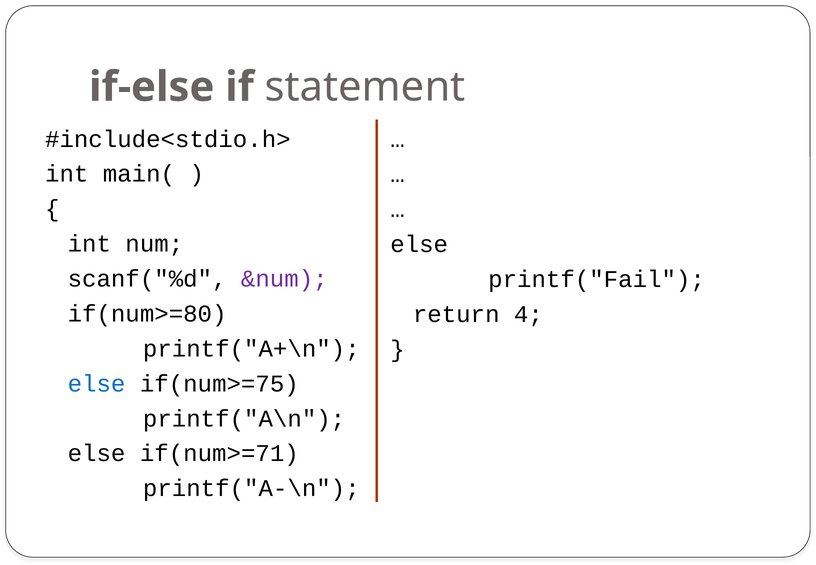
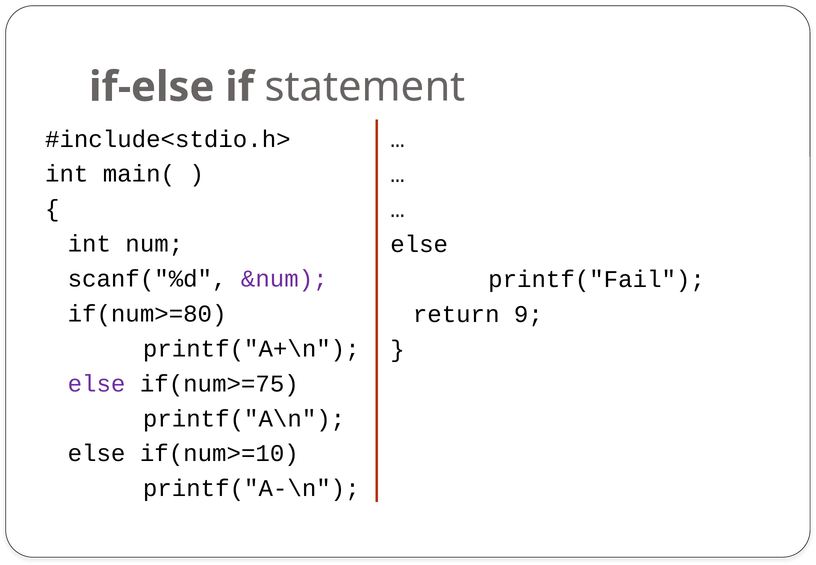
4: 4 -> 9
else at (97, 384) colour: blue -> purple
if(num>=71: if(num>=71 -> if(num>=10
